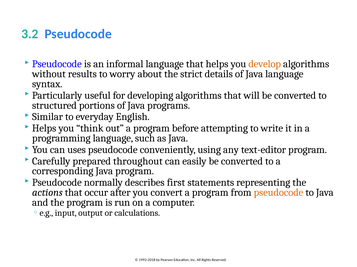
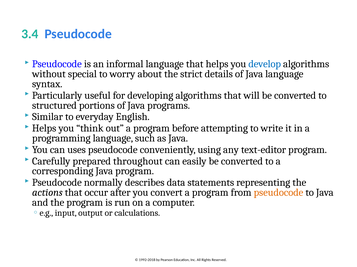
3.2: 3.2 -> 3.4
develop colour: orange -> blue
results: results -> special
first: first -> data
